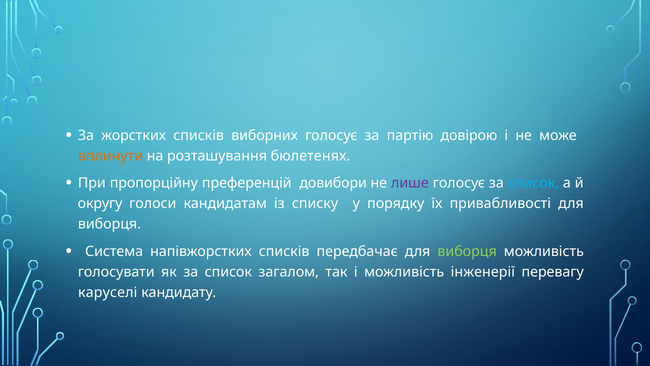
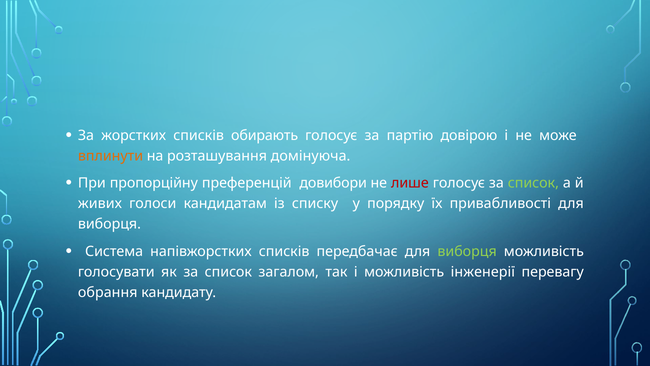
виборних: виборних -> обирають
бюлетенях: бюлетенях -> домінуюча
лише colour: purple -> red
список at (533, 183) colour: light blue -> light green
округу: округу -> живих
каруселі: каруселі -> обрання
